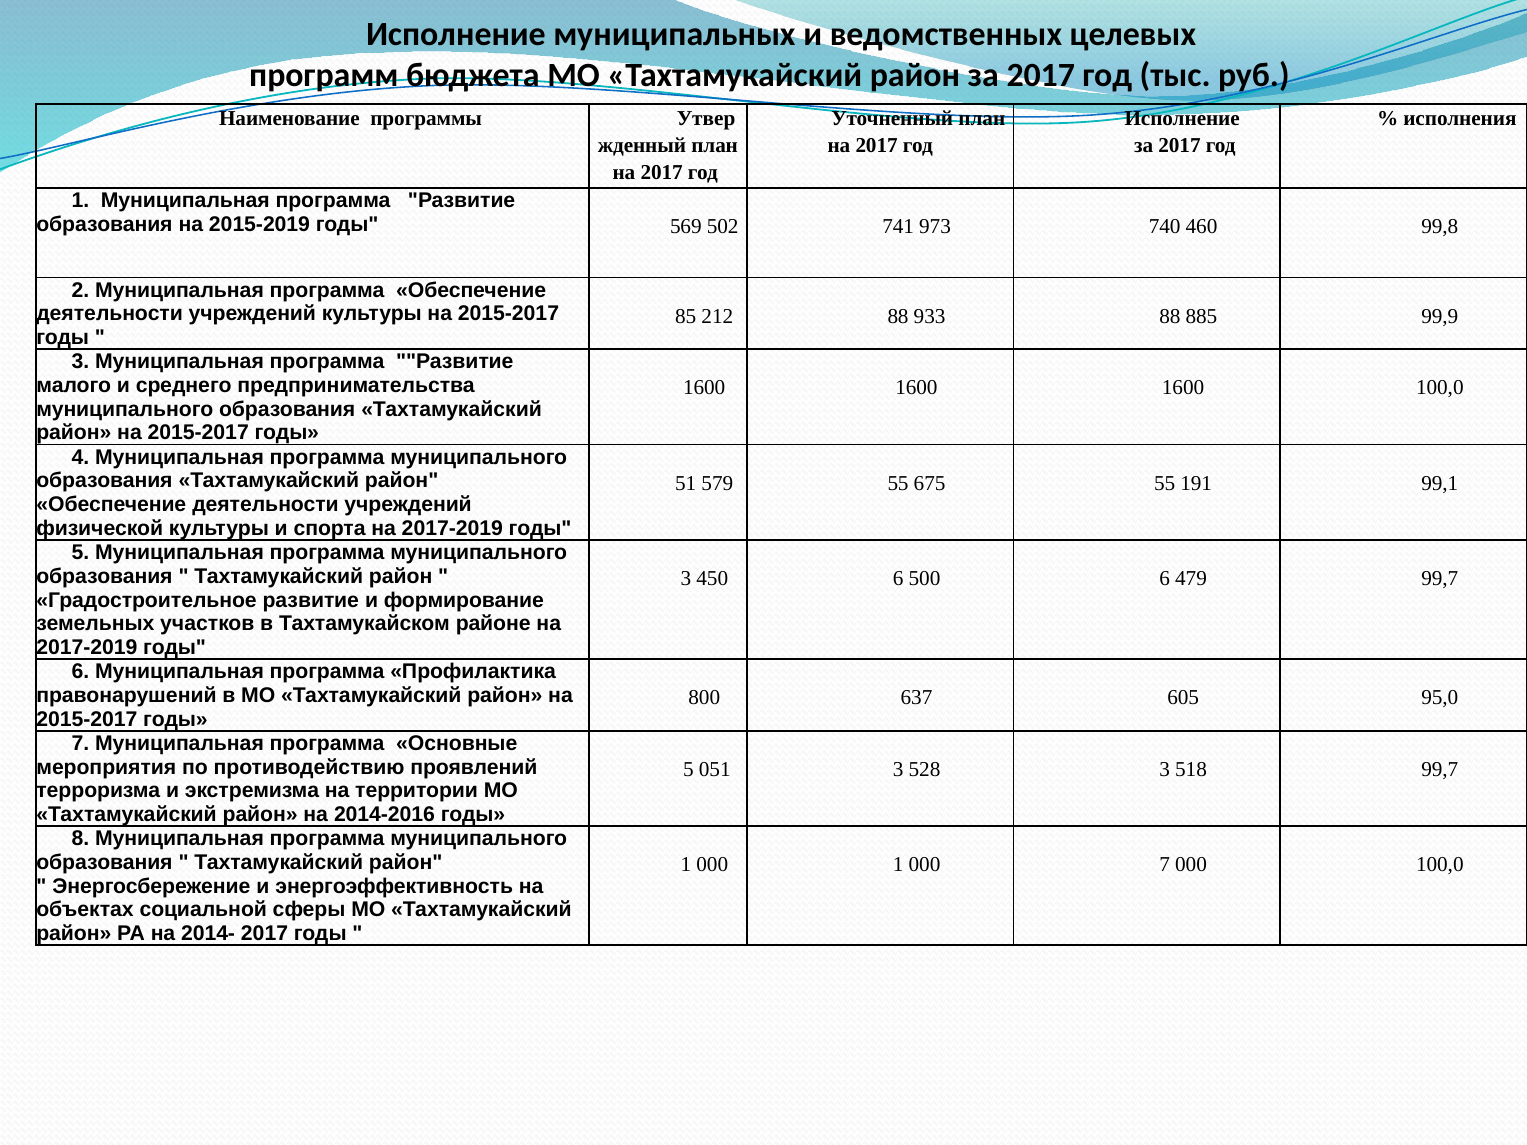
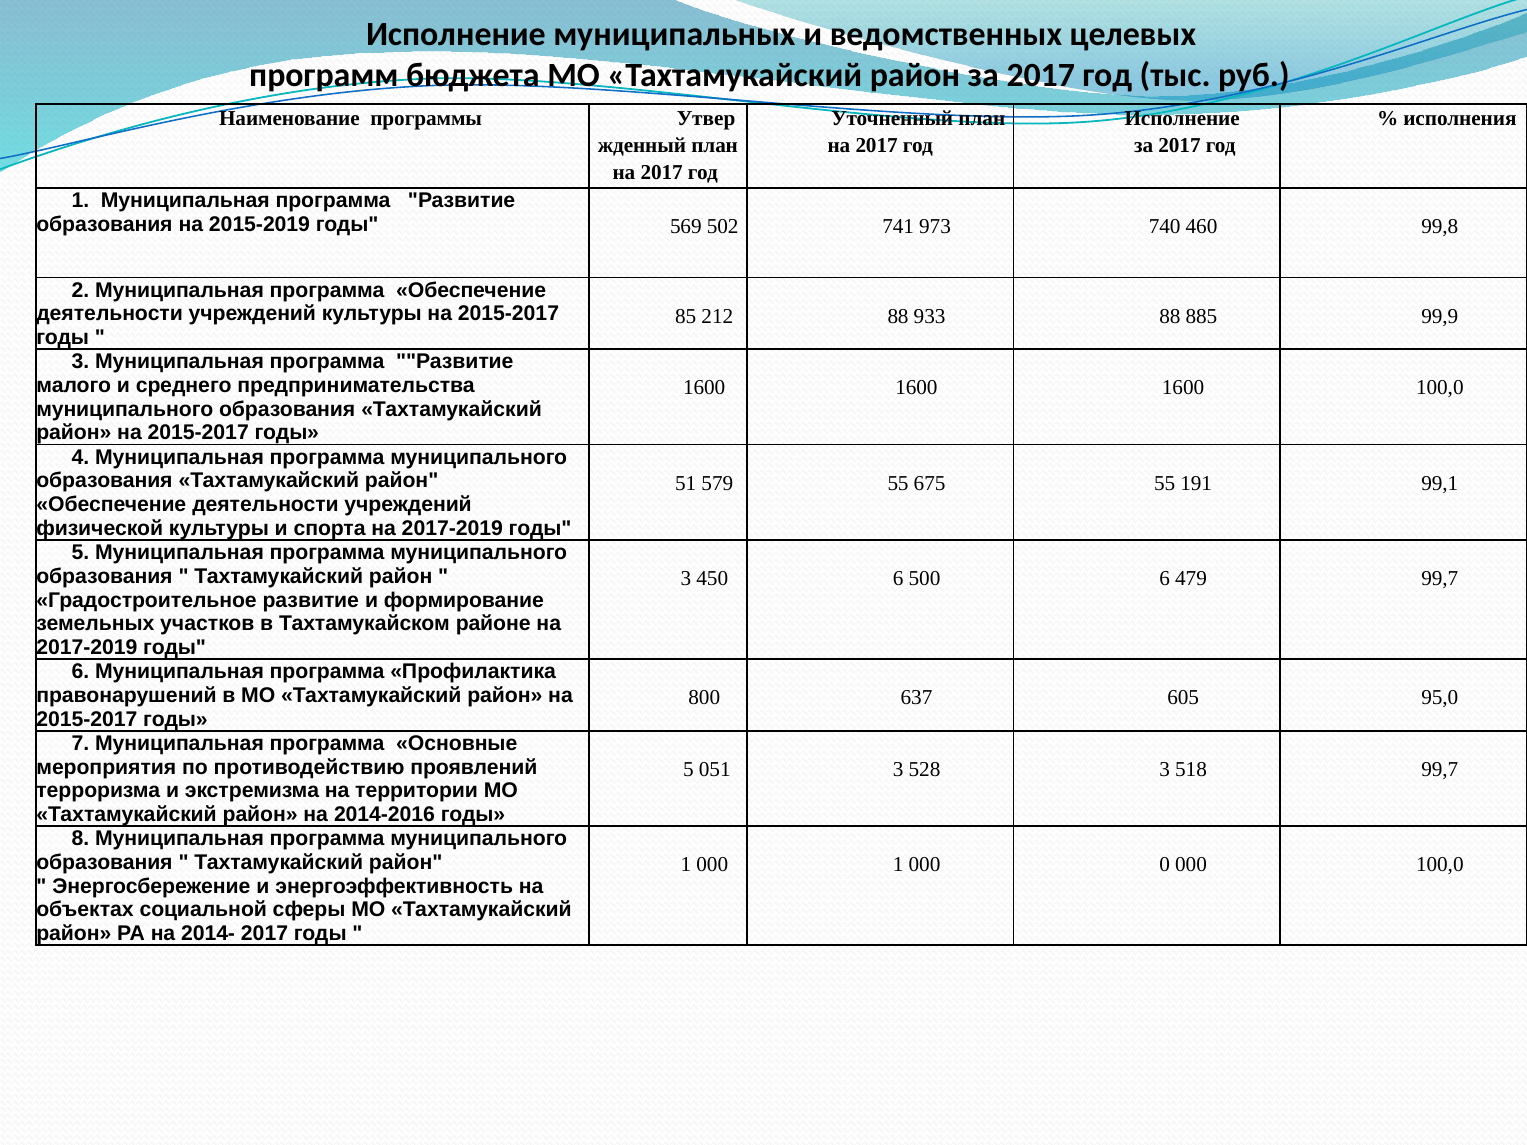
000 7: 7 -> 0
